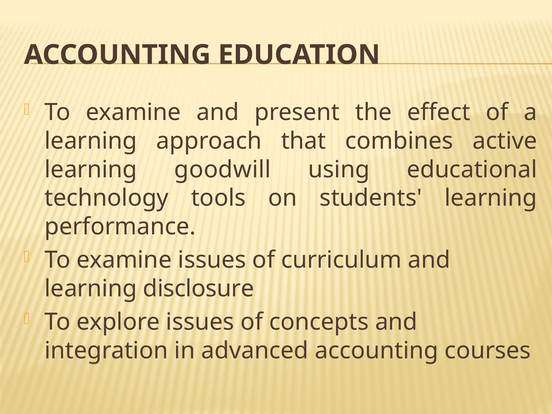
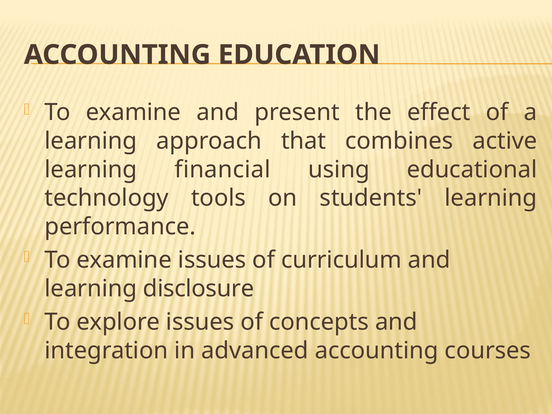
goodwill: goodwill -> financial
